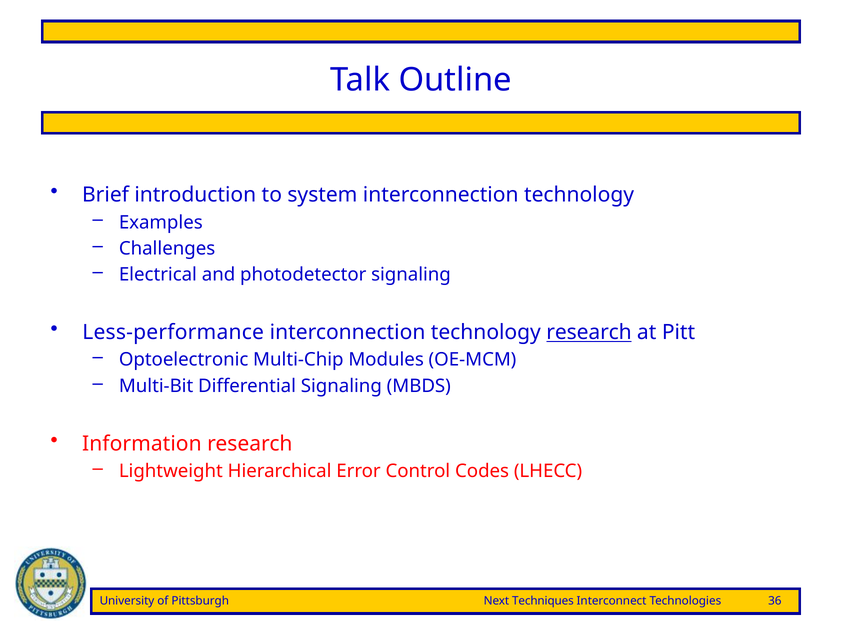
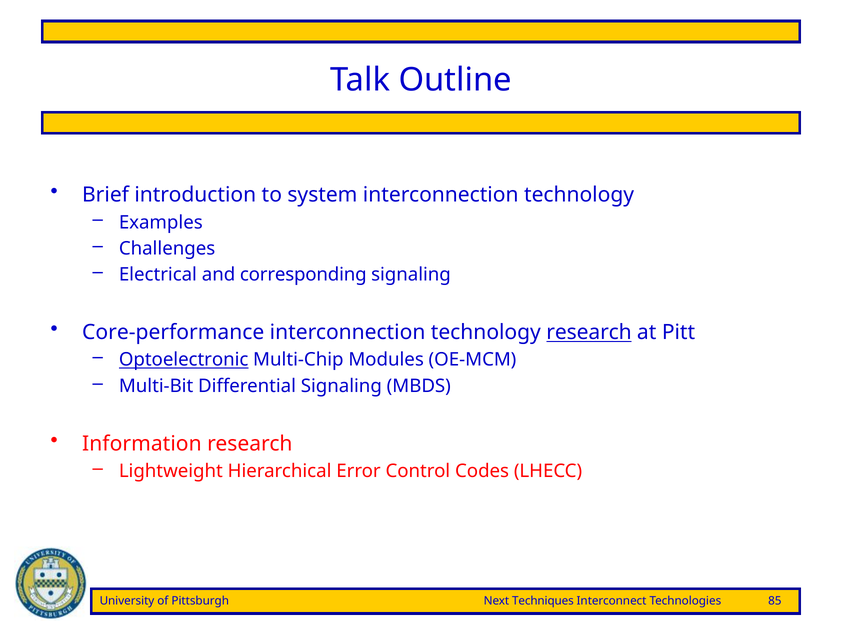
photodetector: photodetector -> corresponding
Less-performance: Less-performance -> Core-performance
Optoelectronic underline: none -> present
36: 36 -> 85
